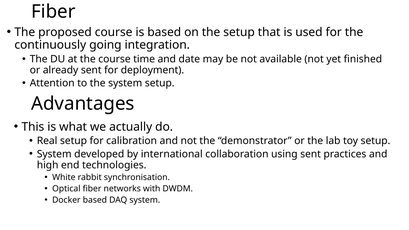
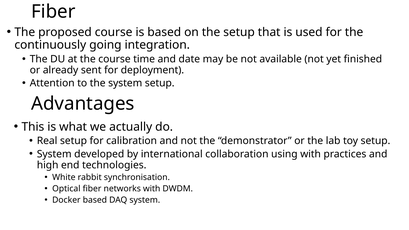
using sent: sent -> with
